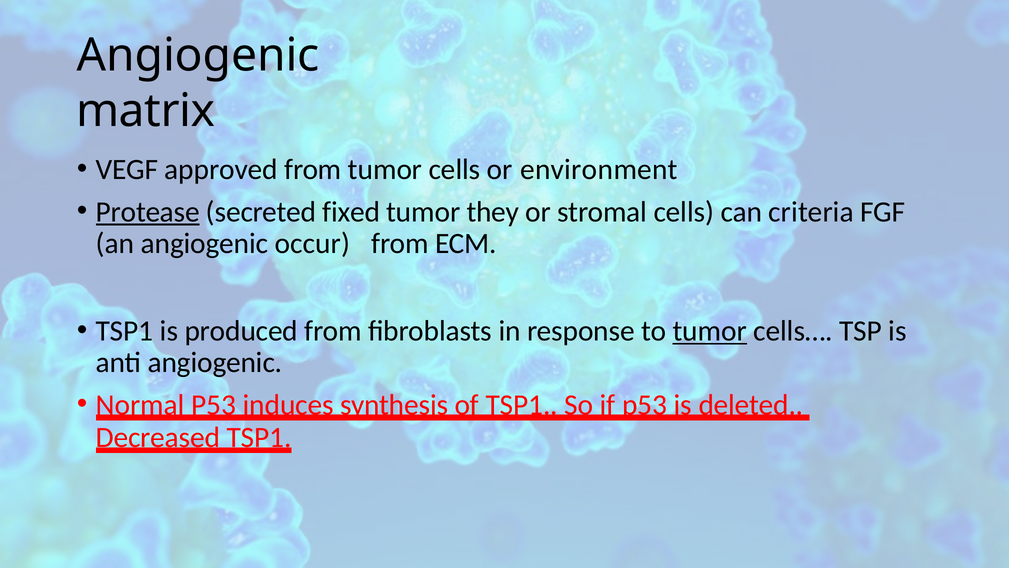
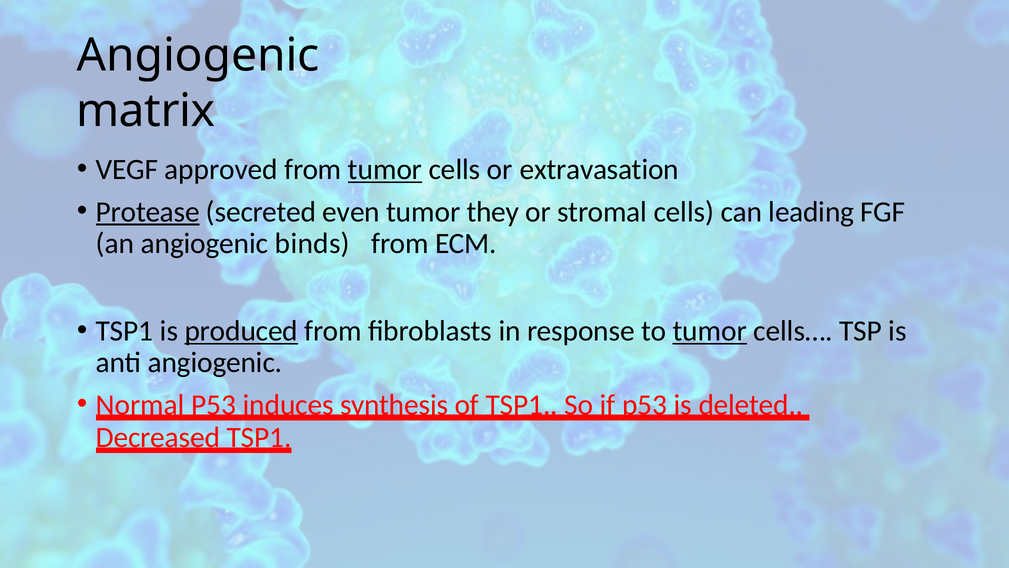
tumor at (385, 169) underline: none -> present
environment: environment -> extravasation
fixed: fixed -> even
criteria: criteria -> leading
occur: occur -> binds
produced underline: none -> present
